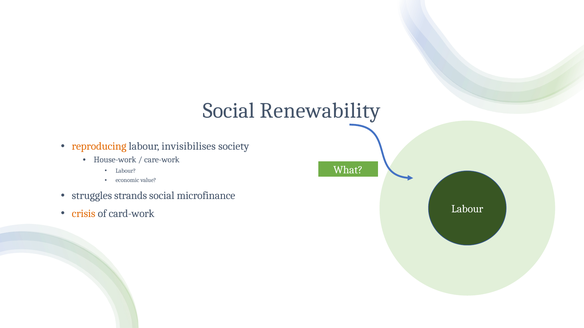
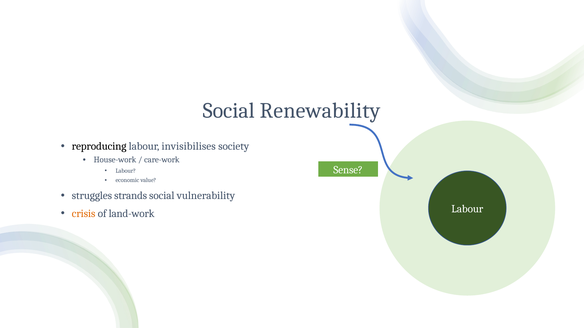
reproducing colour: orange -> black
What: What -> Sense
microfinance: microfinance -> vulnerability
card-work: card-work -> land-work
